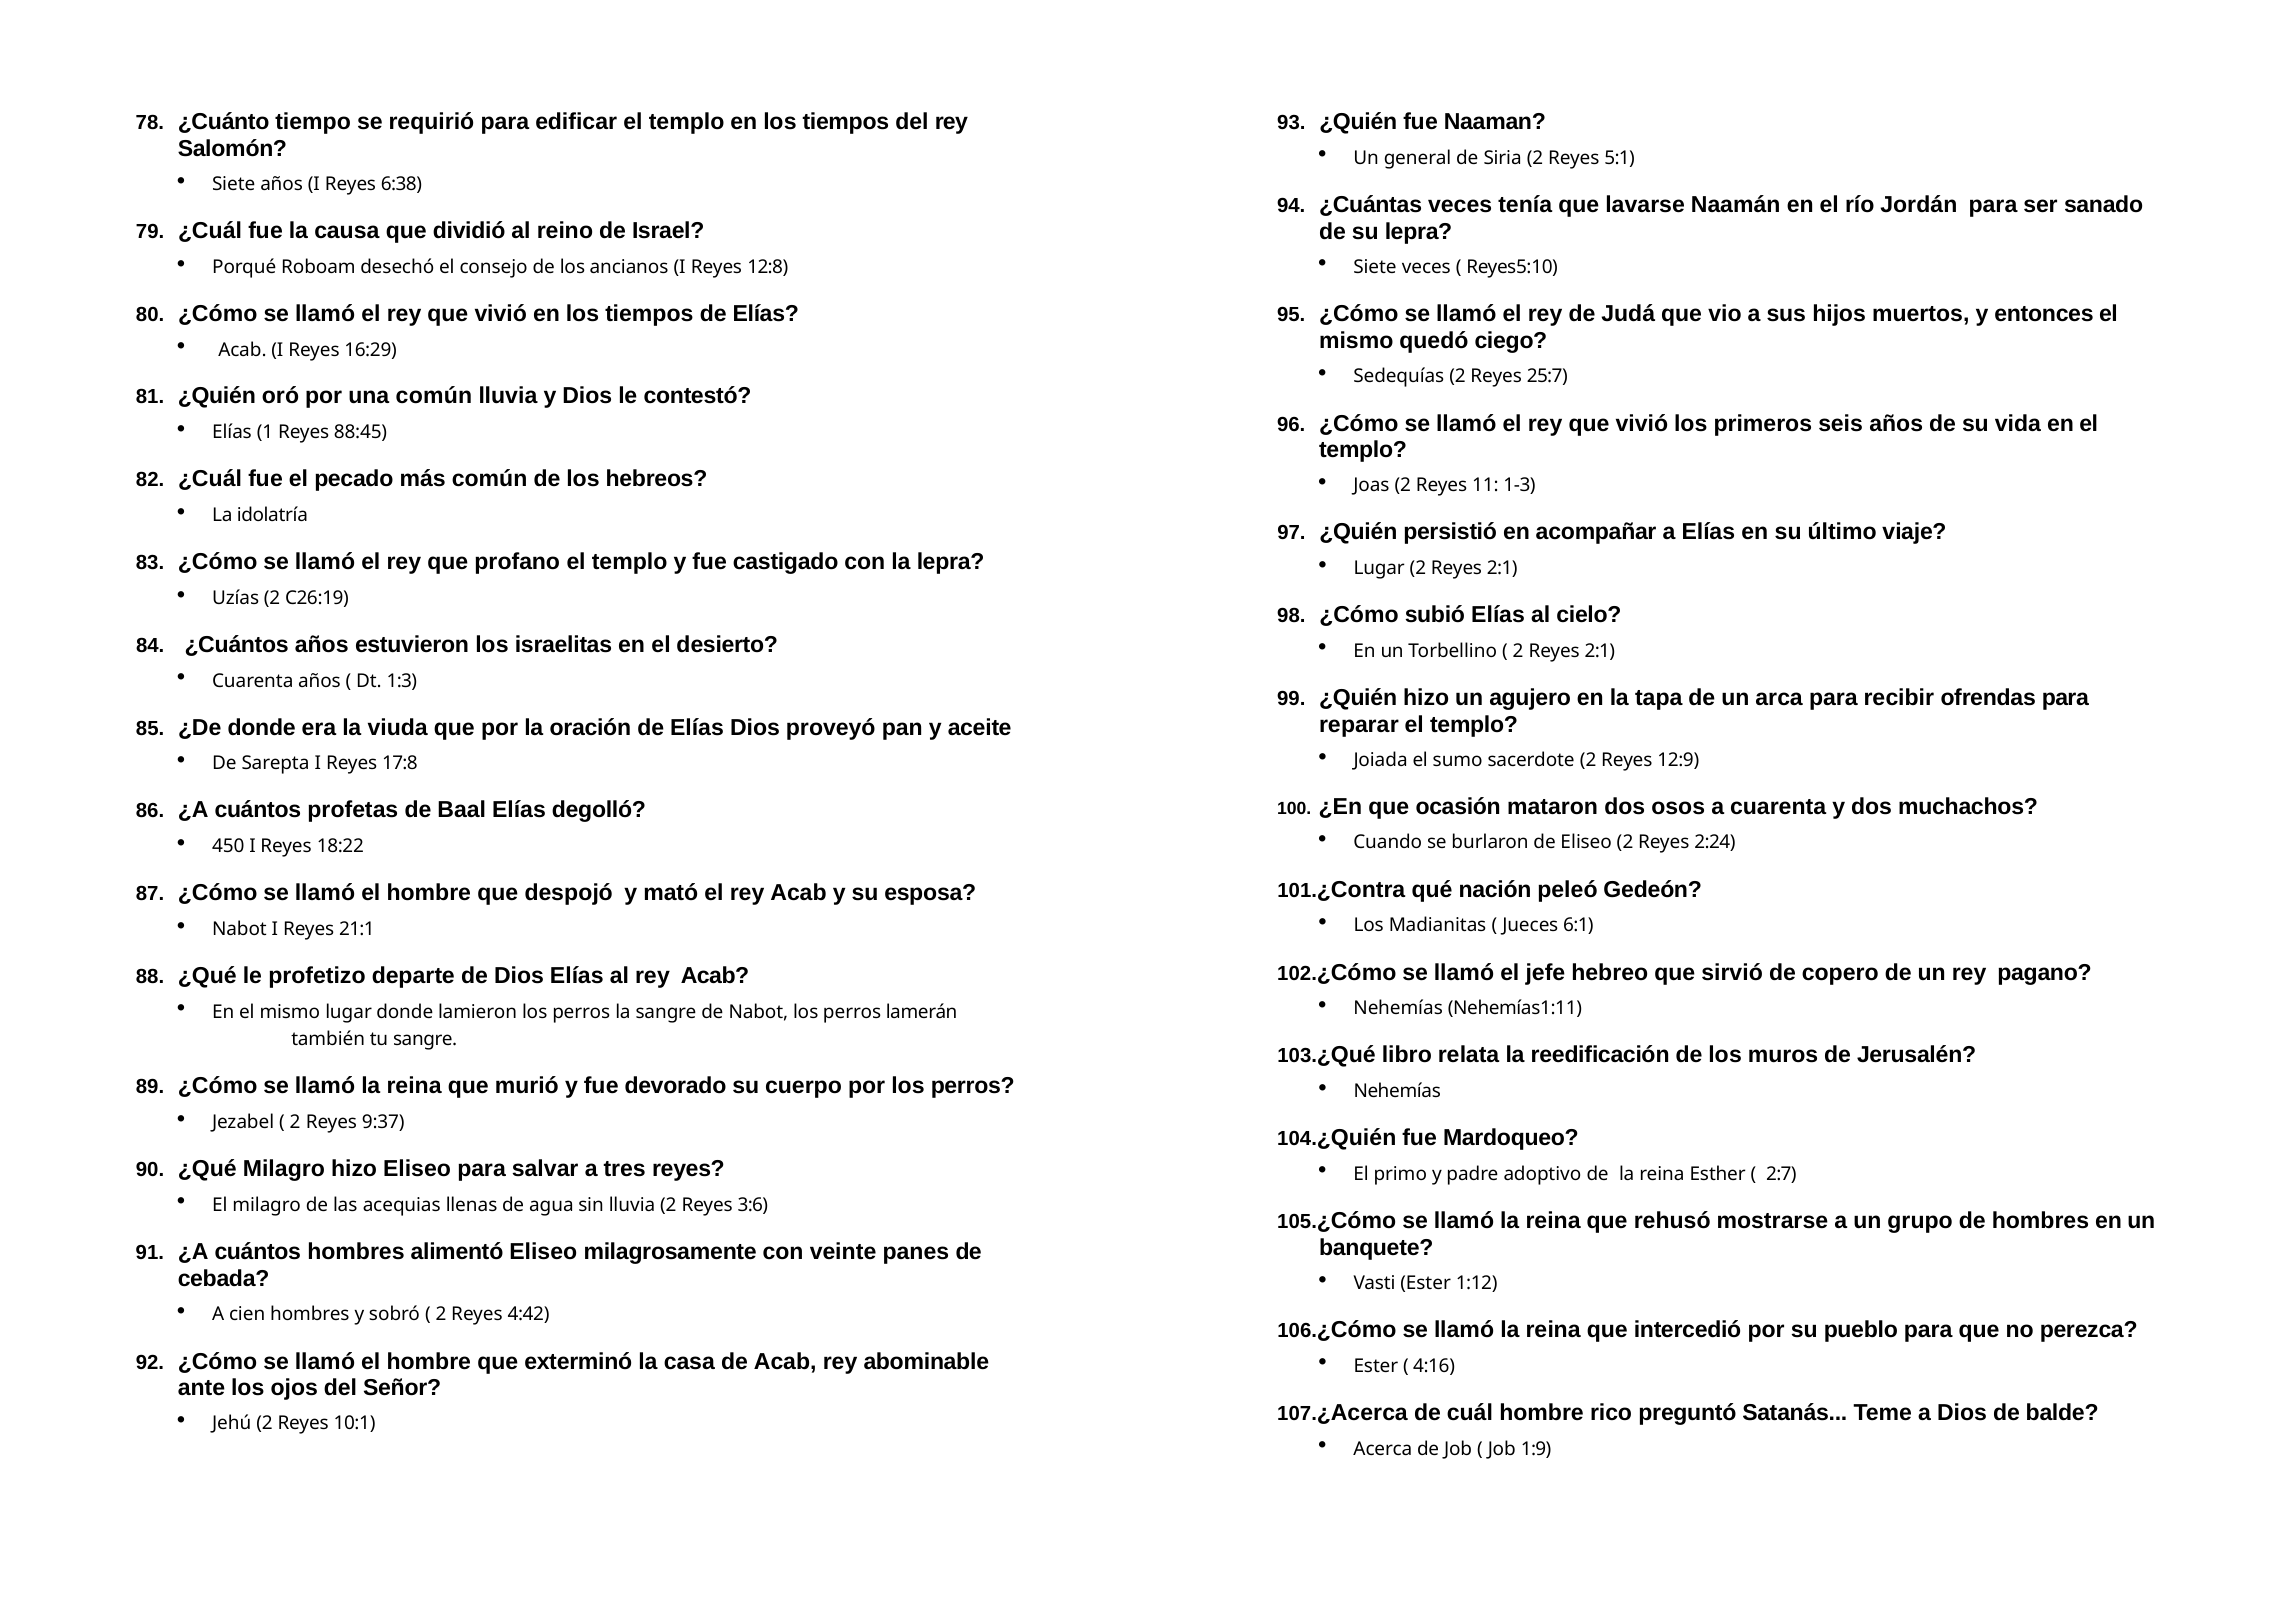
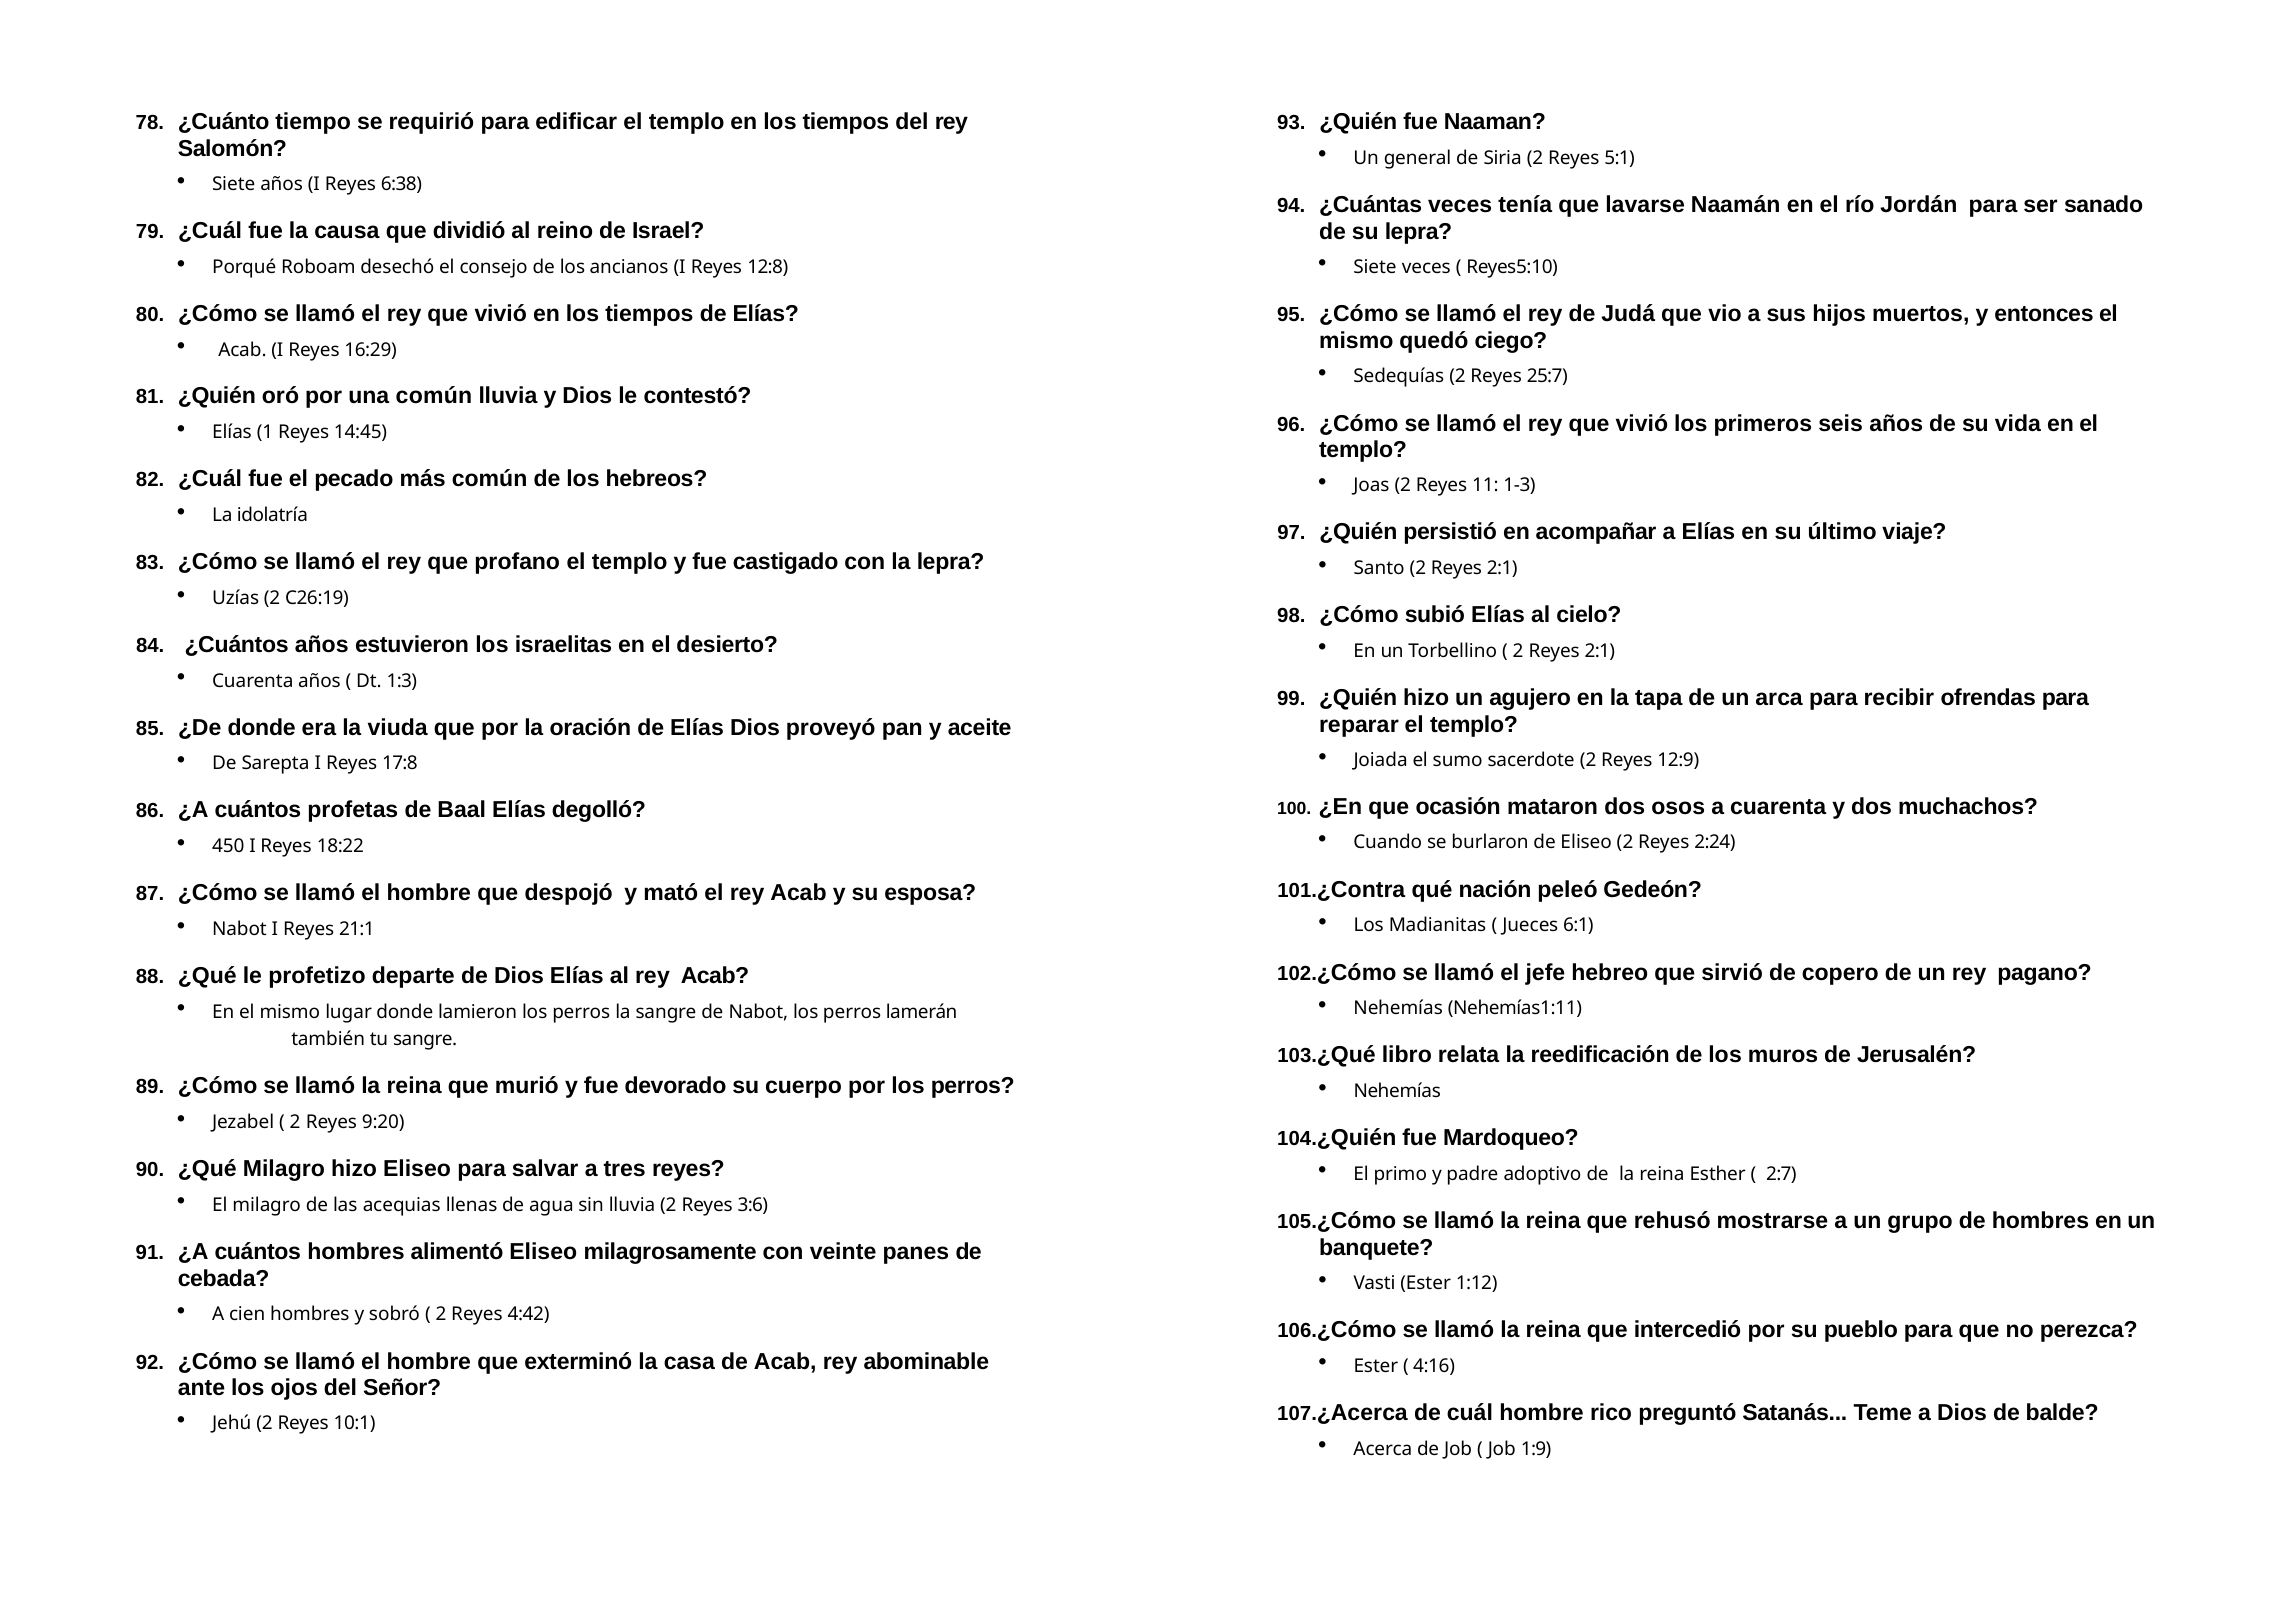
88:45: 88:45 -> 14:45
Lugar at (1379, 568): Lugar -> Santo
9:37: 9:37 -> 9:20
